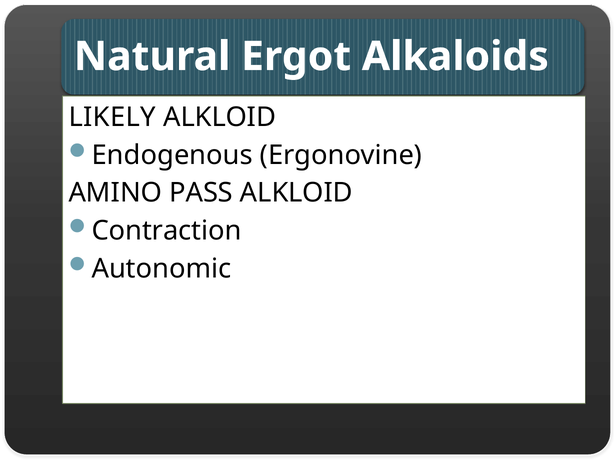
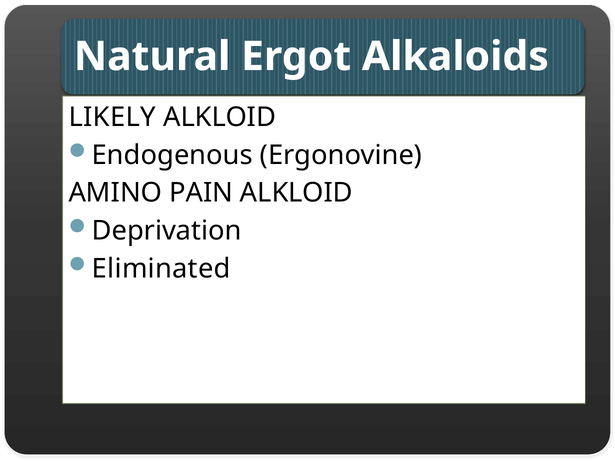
PASS: PASS -> PAIN
Contraction: Contraction -> Deprivation
Autonomic: Autonomic -> Eliminated
